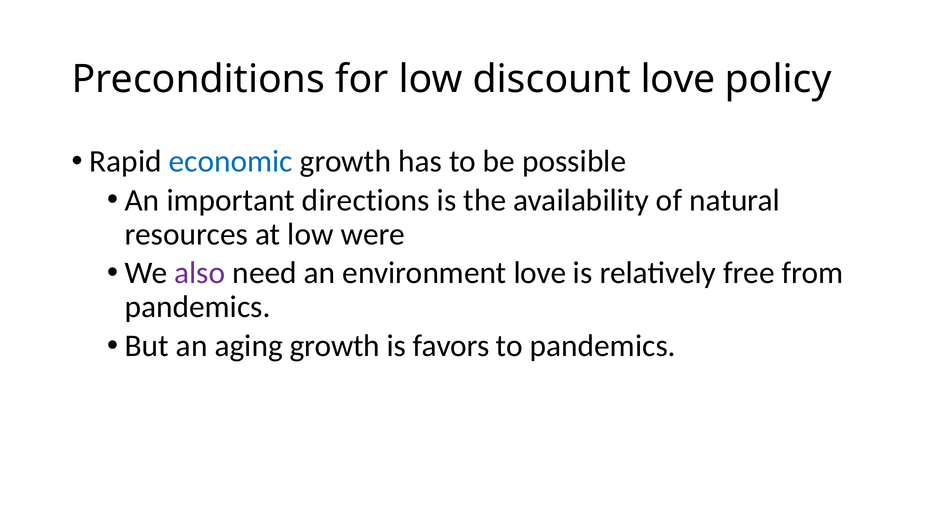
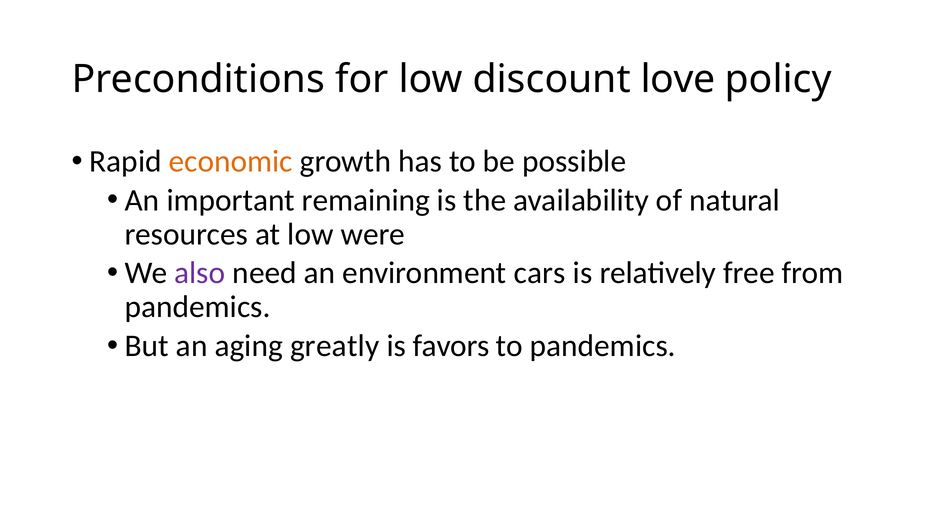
economic colour: blue -> orange
directions: directions -> remaining
environment love: love -> cars
aging growth: growth -> greatly
